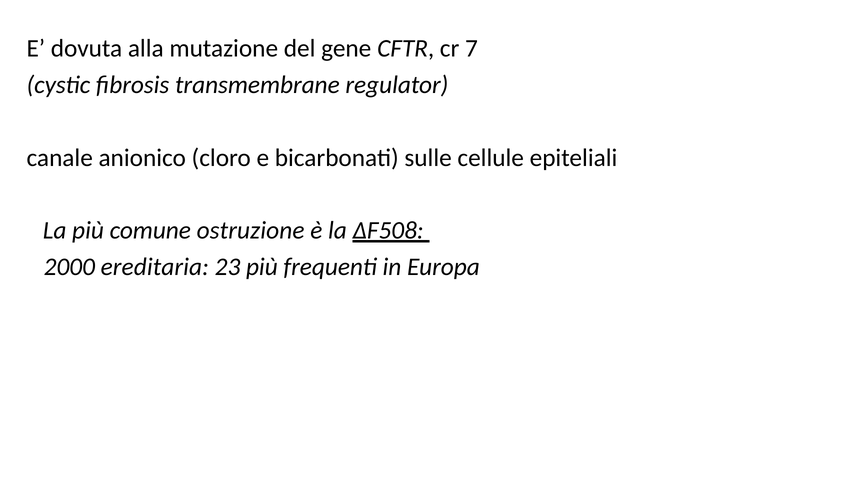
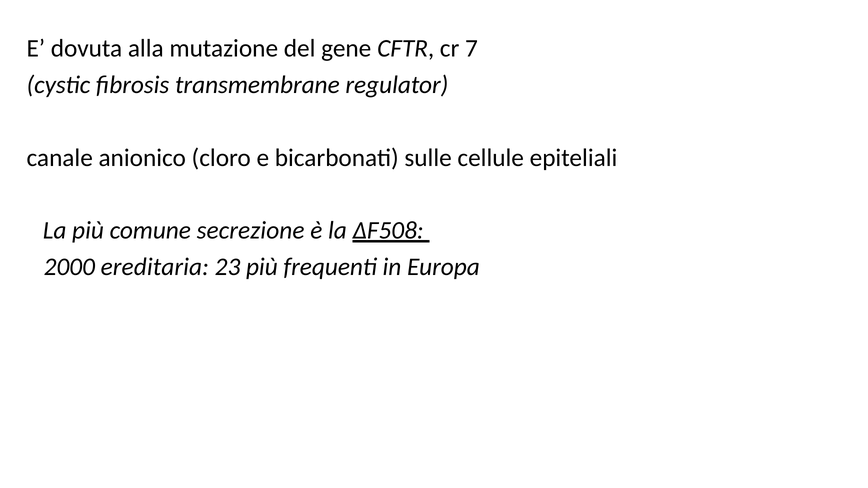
ostruzione: ostruzione -> secrezione
